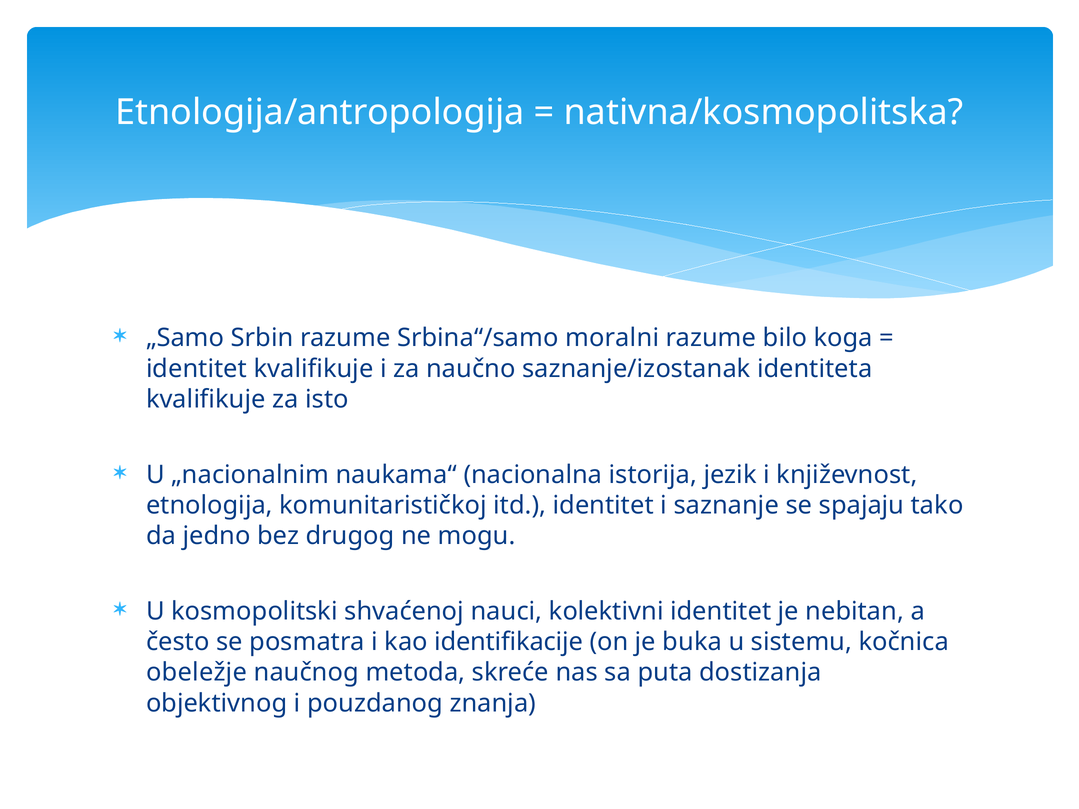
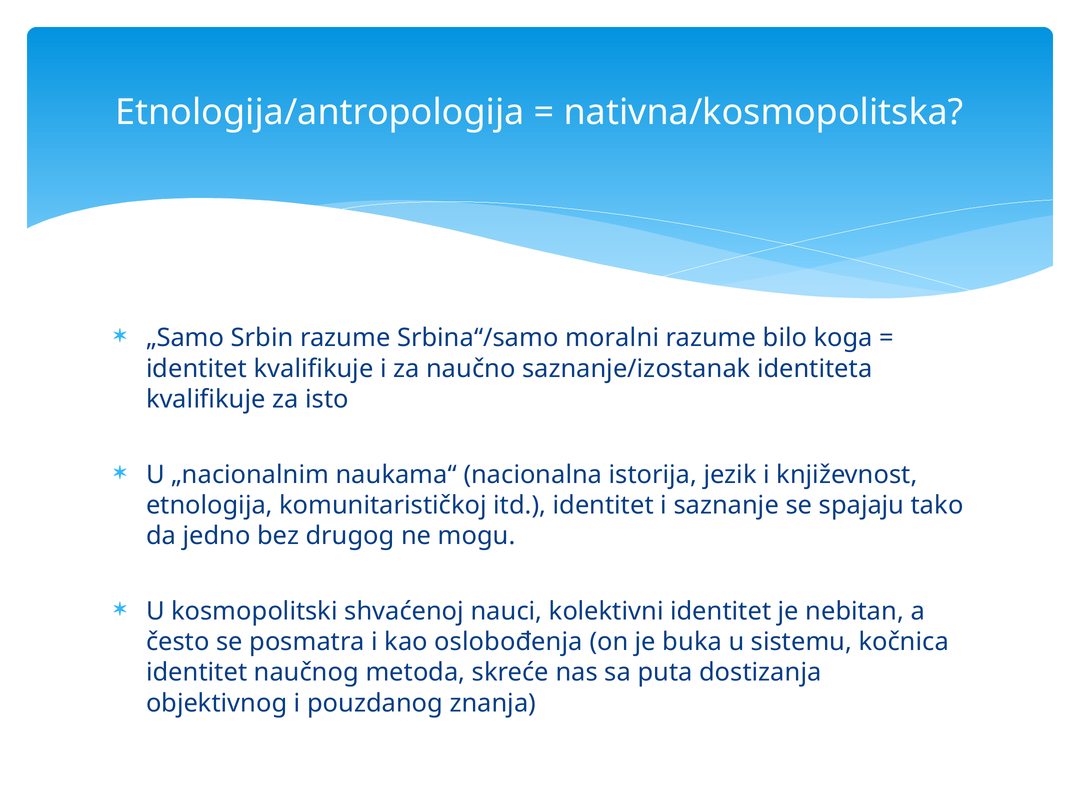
identifikacije: identifikacije -> oslobođenja
obeležje at (197, 673): obeležje -> identitet
